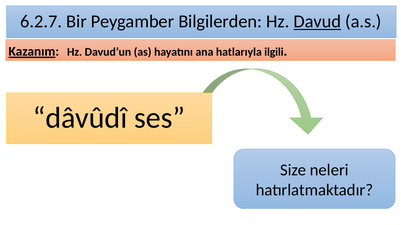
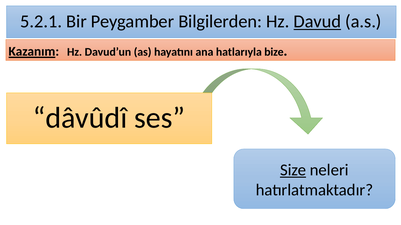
6.2.7: 6.2.7 -> 5.2.1
ilgili: ilgili -> bize
Size underline: none -> present
